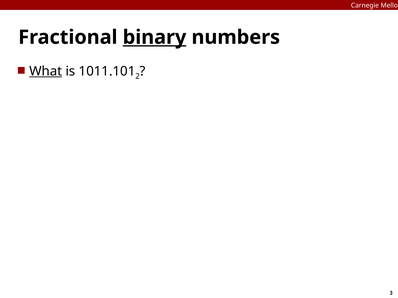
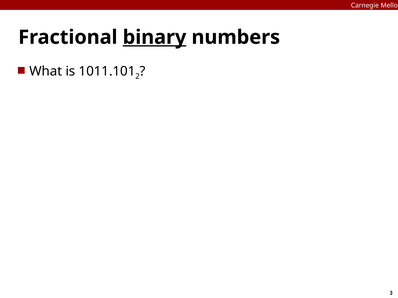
What underline: present -> none
